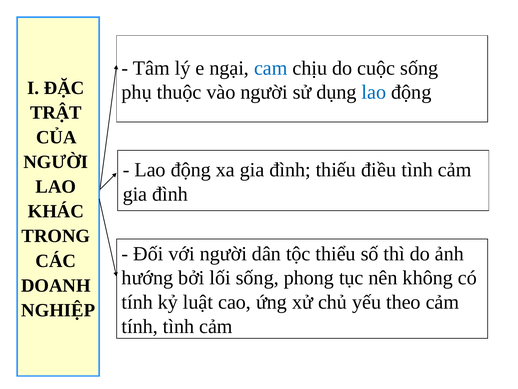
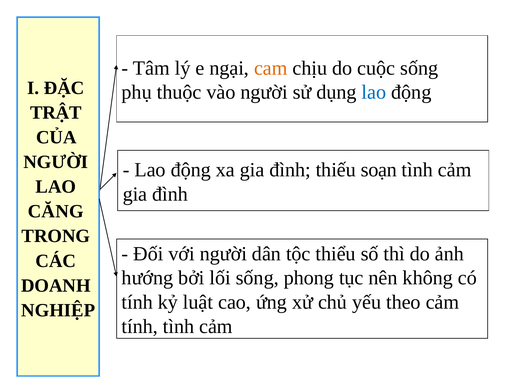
cam colour: blue -> orange
điều: điều -> soạn
KHÁC: KHÁC -> CĂNG
